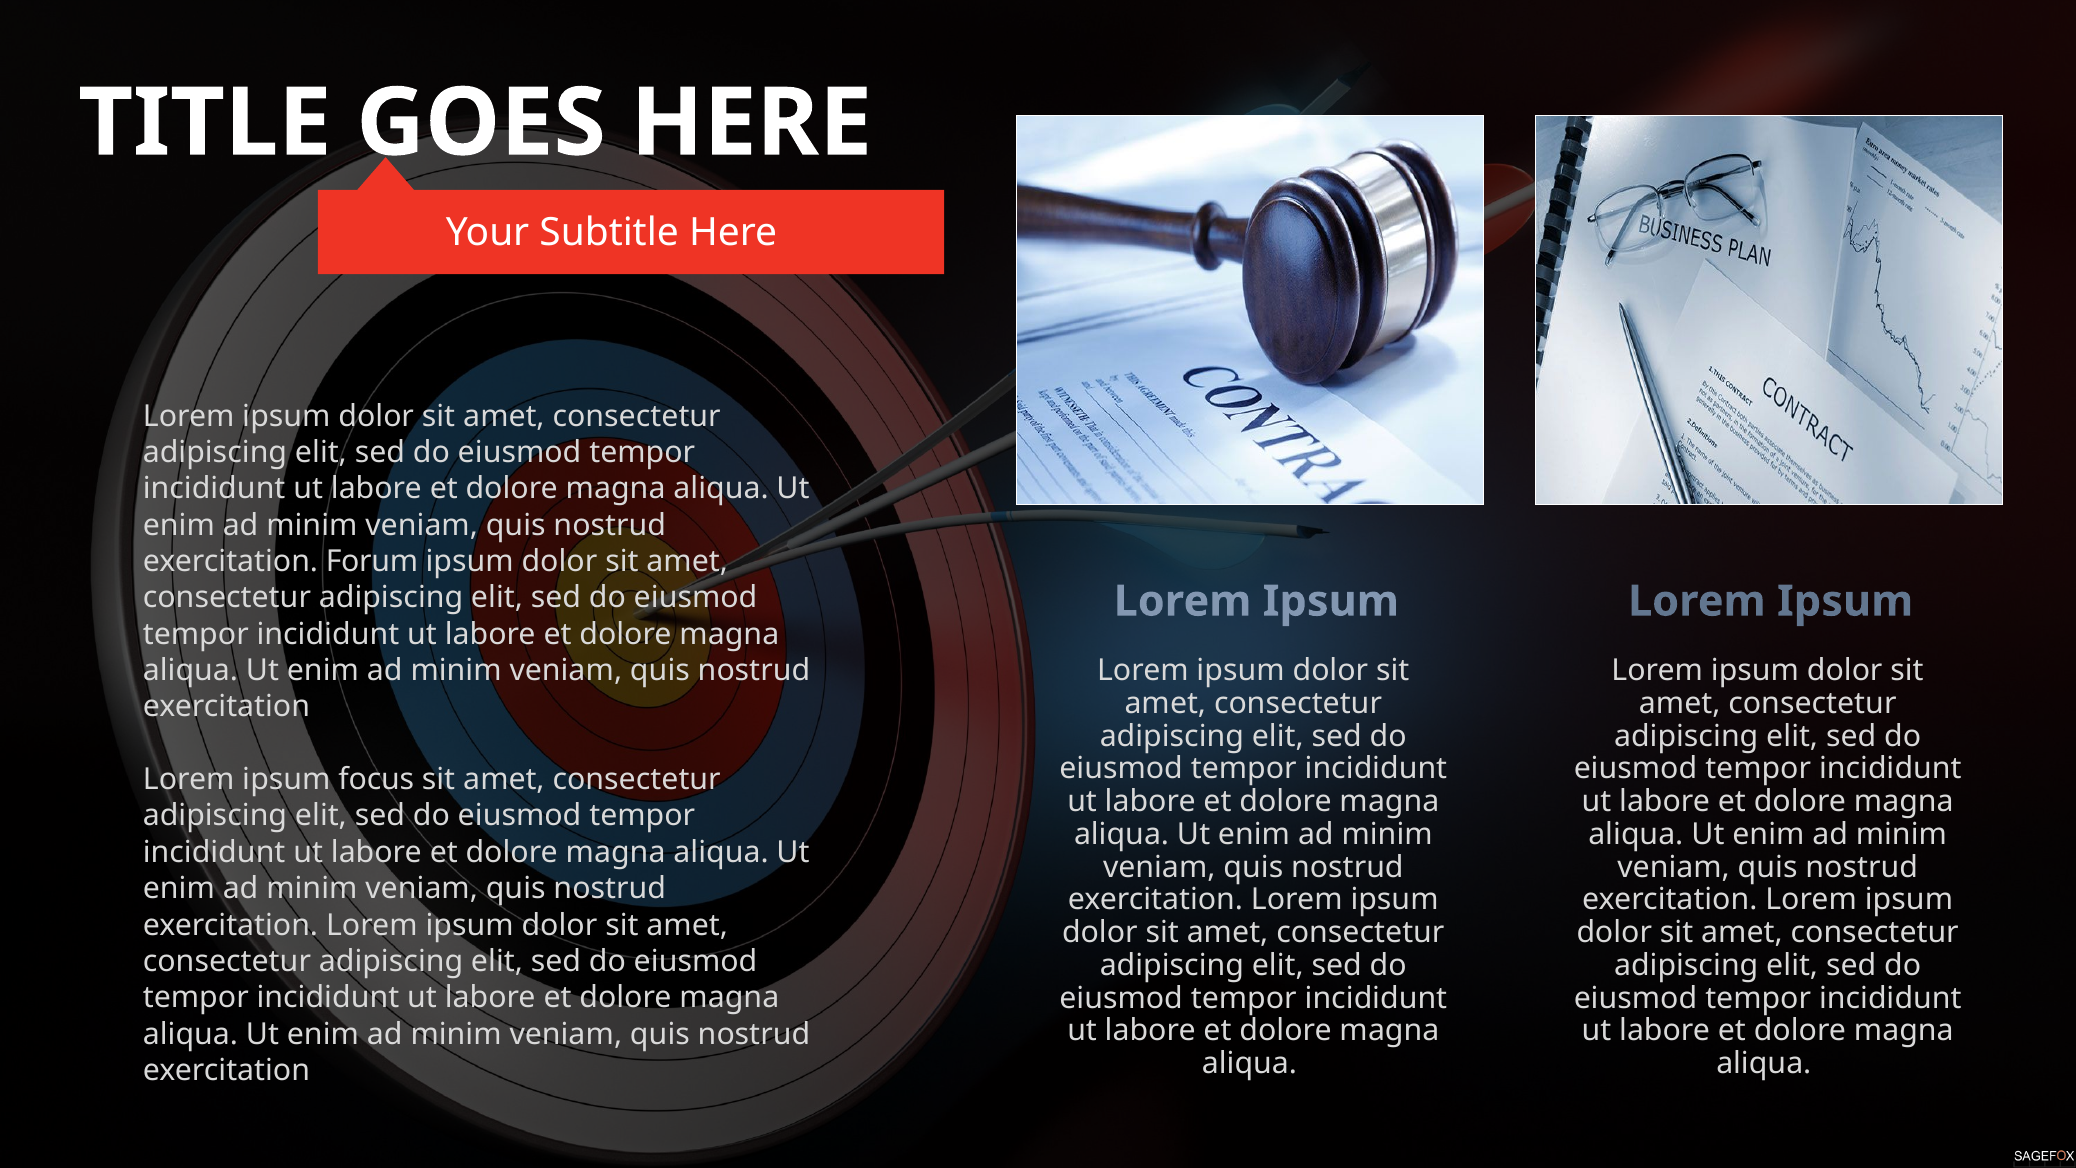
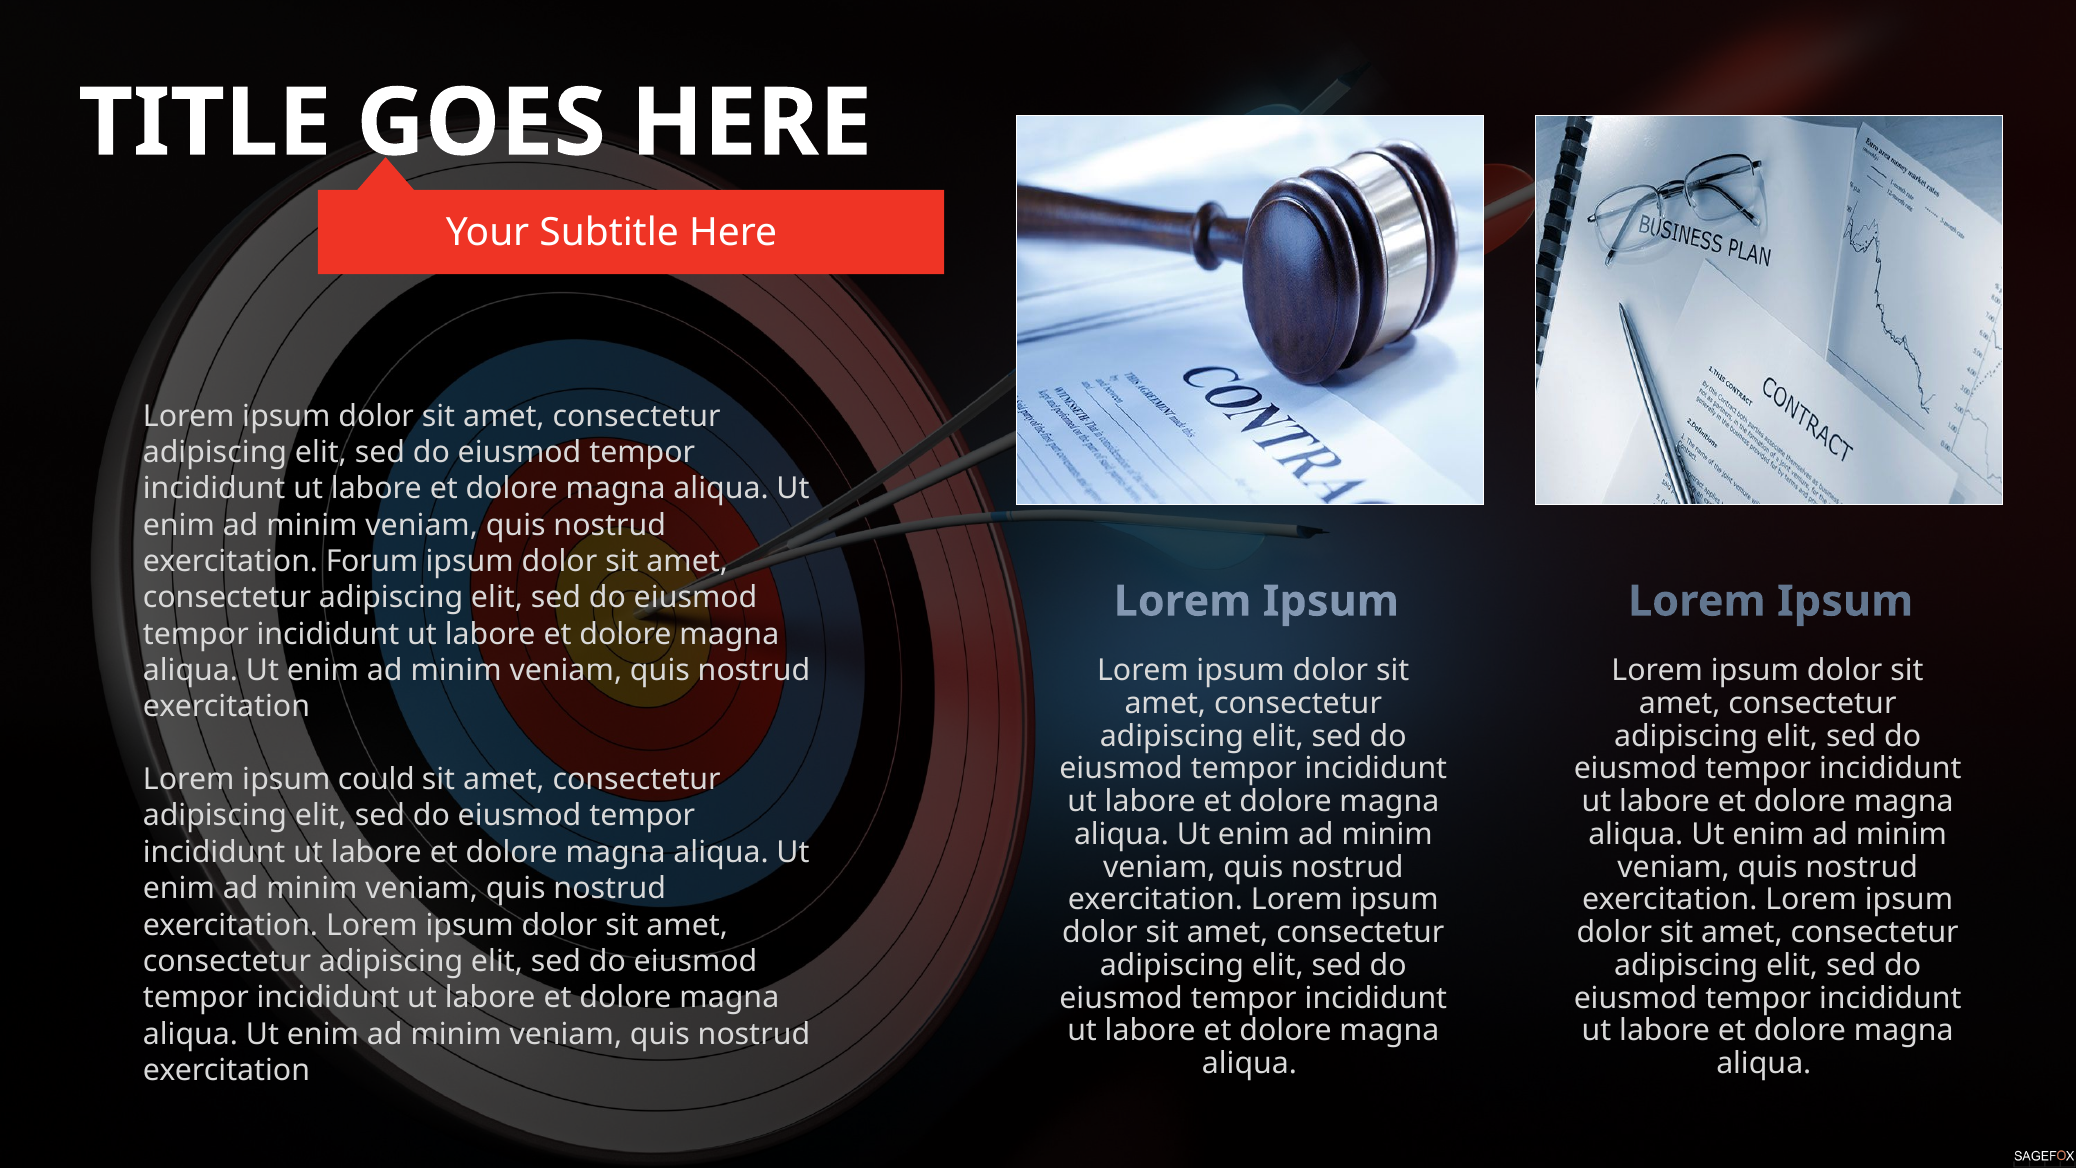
focus: focus -> could
